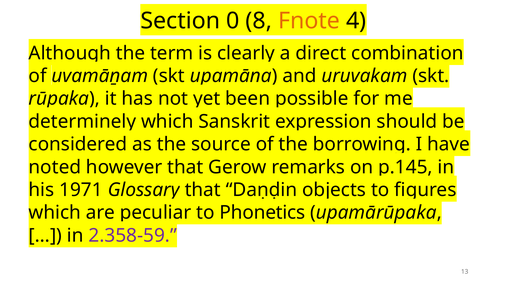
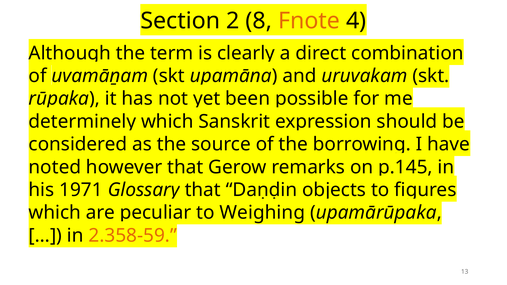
0: 0 -> 2
Phonetics: Phonetics -> Weighing
2.358-59 colour: purple -> orange
